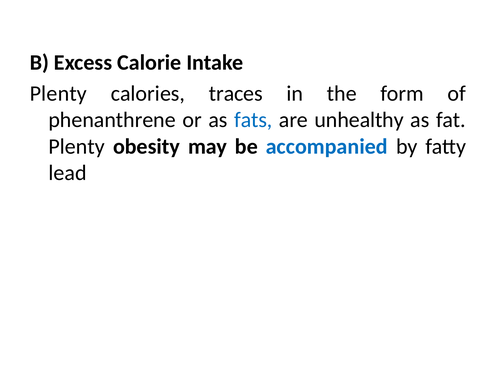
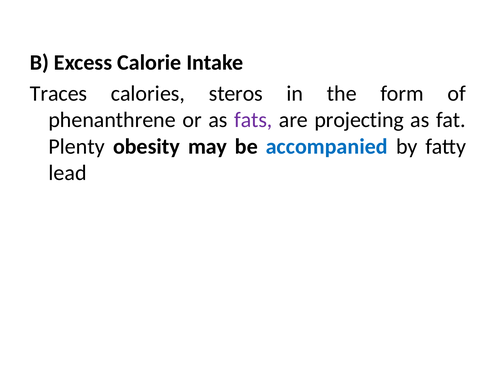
Plenty at (58, 94): Plenty -> Traces
traces: traces -> steros
fats colour: blue -> purple
unhealthy: unhealthy -> projecting
